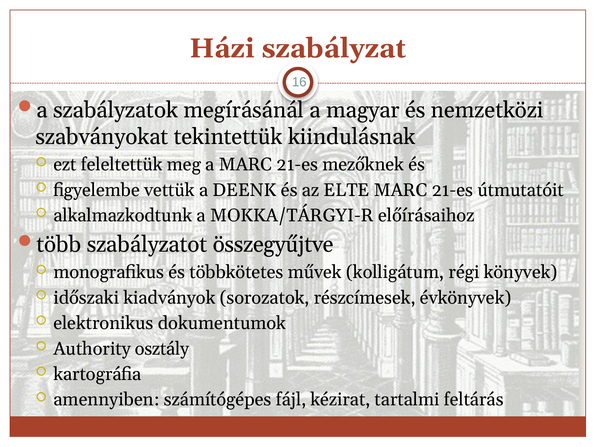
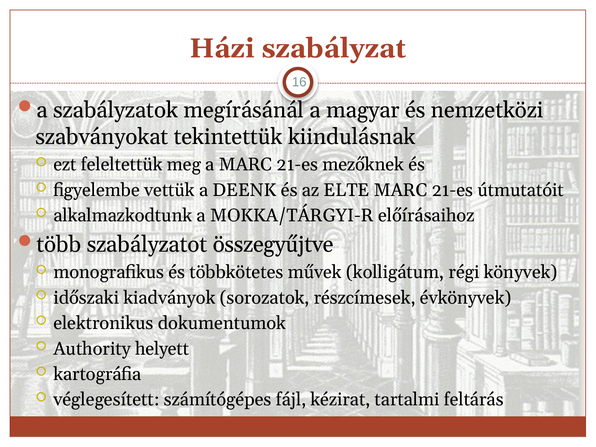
osztály: osztály -> helyett
amennyiben: amennyiben -> véglegesített
